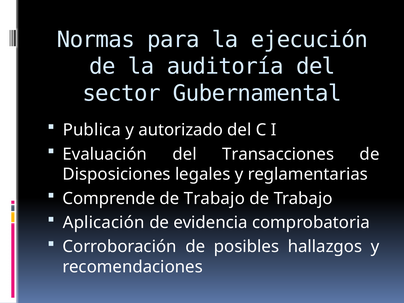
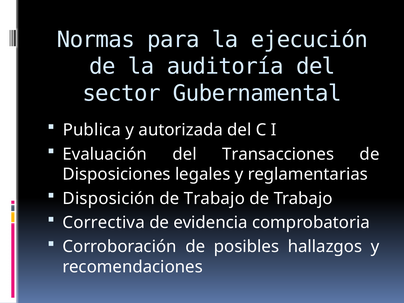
autorizado: autorizado -> autorizada
Comprende: Comprende -> Disposición
Aplicación: Aplicación -> Correctiva
